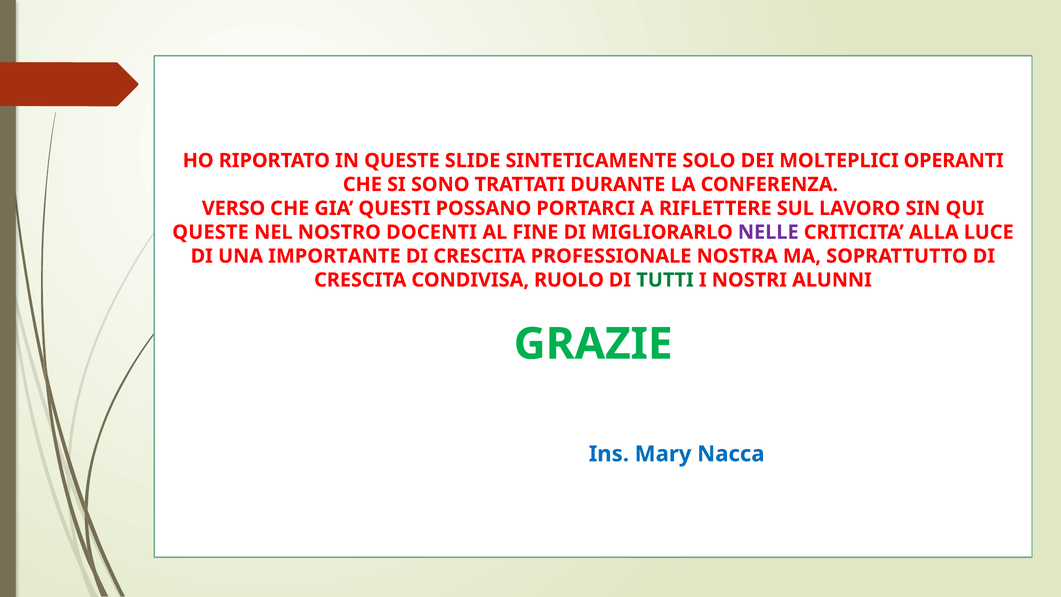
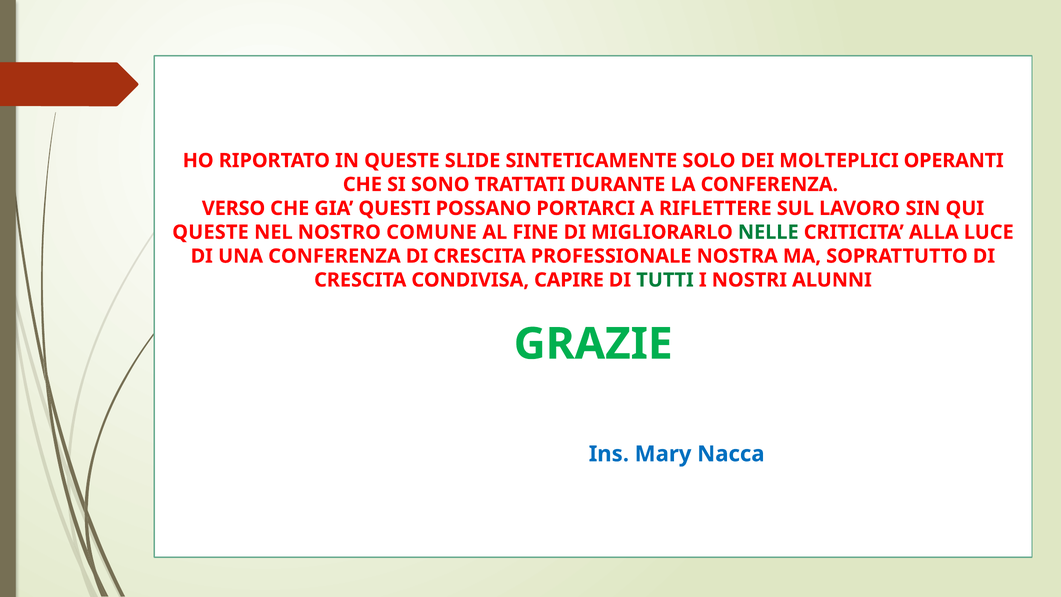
DOCENTI: DOCENTI -> COMUNE
NELLE colour: purple -> green
UNA IMPORTANTE: IMPORTANTE -> CONFERENZA
RUOLO: RUOLO -> CAPIRE
